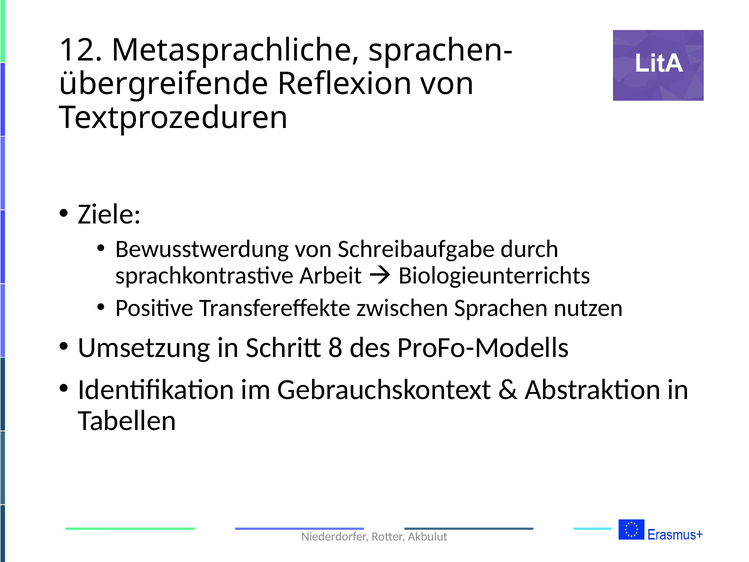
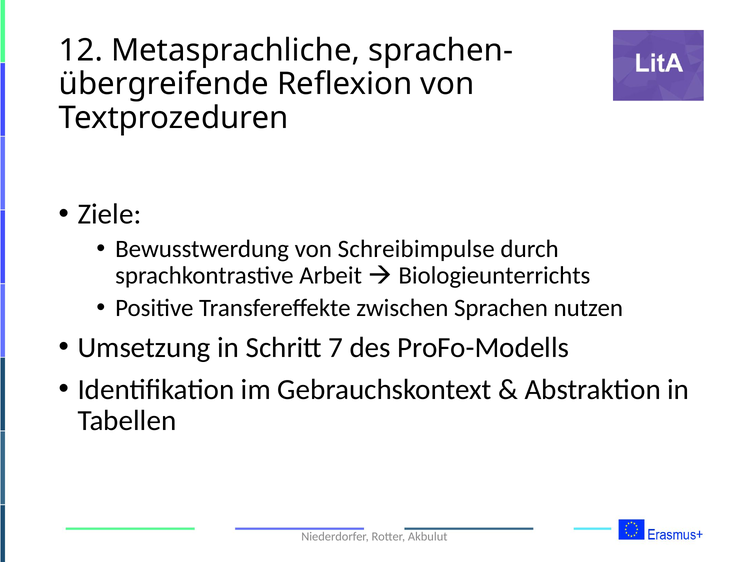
Schreibaufgabe: Schreibaufgabe -> Schreibimpulse
8: 8 -> 7
